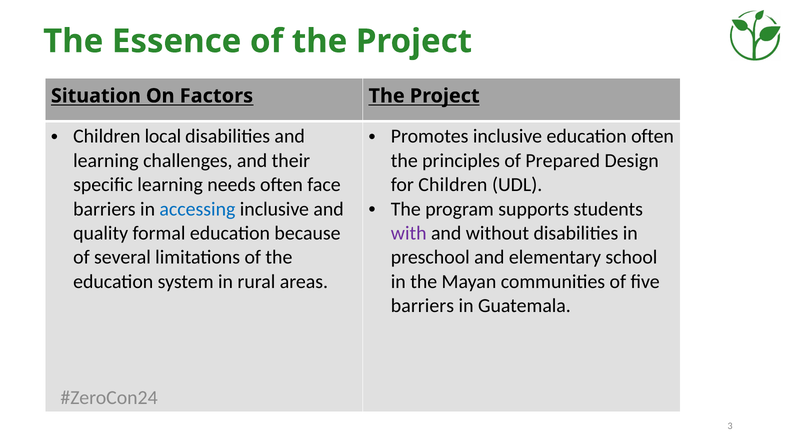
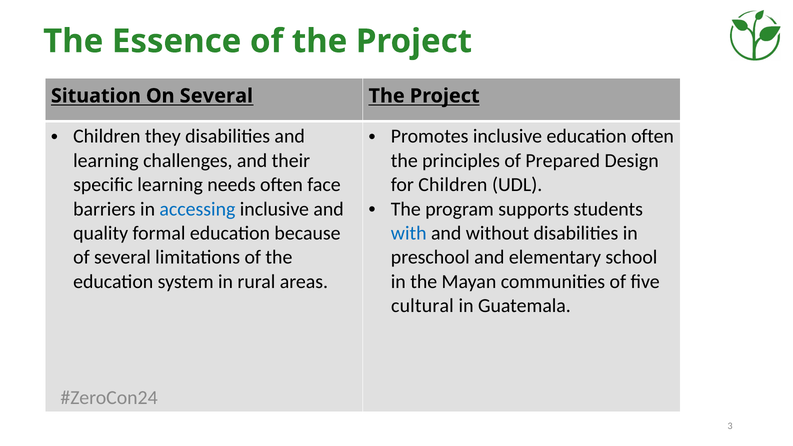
On Factors: Factors -> Several
local: local -> they
with colour: purple -> blue
barriers at (422, 306): barriers -> cultural
